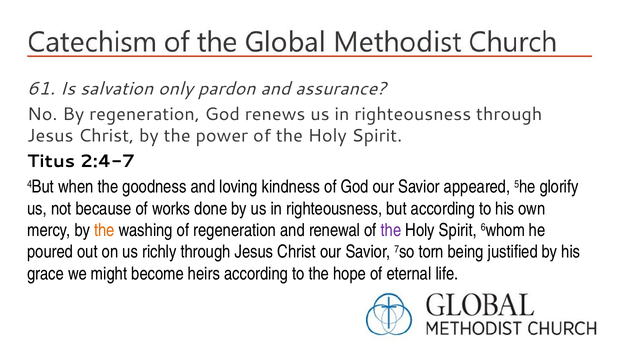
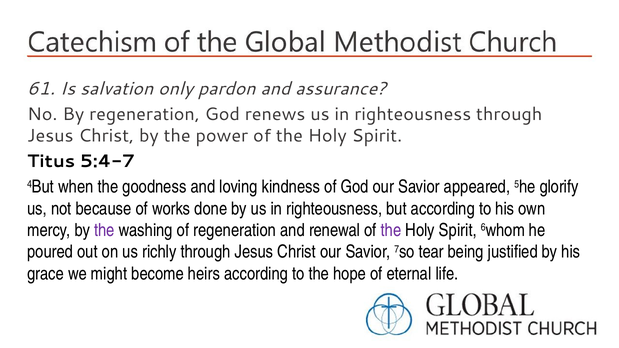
2:4-7: 2:4-7 -> 5:4-7
the at (104, 230) colour: orange -> purple
torn: torn -> tear
